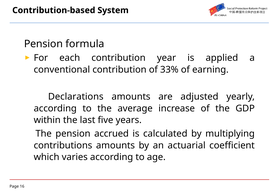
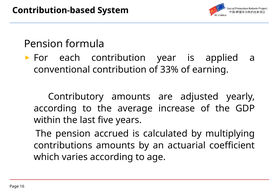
Declarations: Declarations -> Contributory
